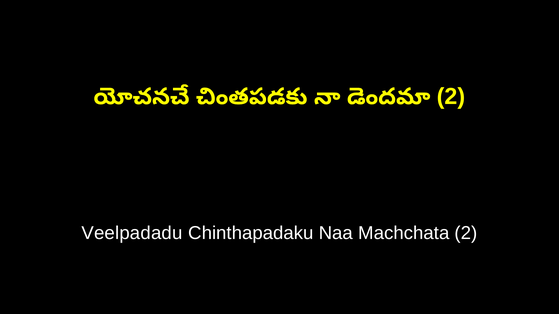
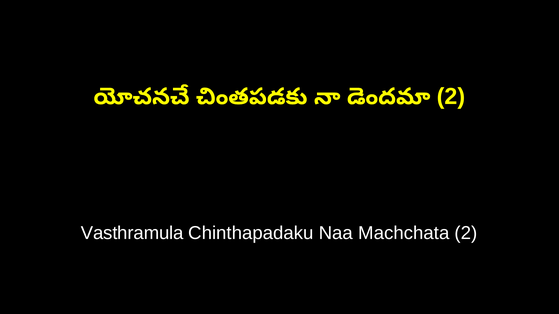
Veelpadadu: Veelpadadu -> Vasthramula
